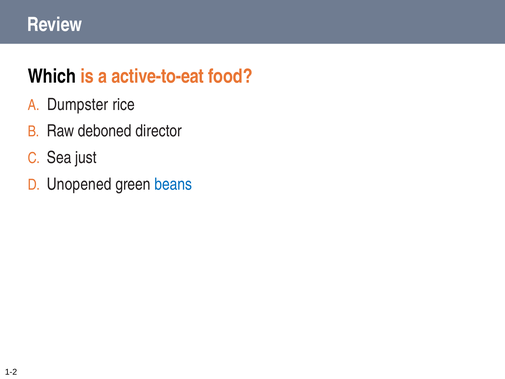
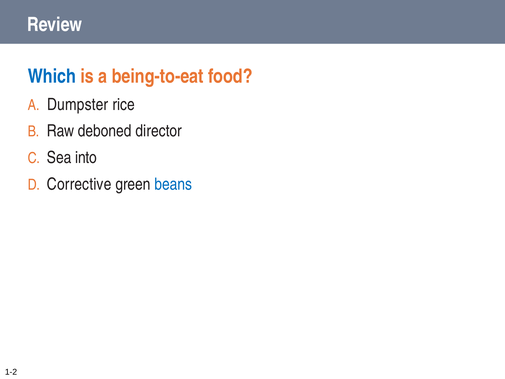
Which colour: black -> blue
active-to-eat: active-to-eat -> being-to-eat
just: just -> into
Unopened: Unopened -> Corrective
